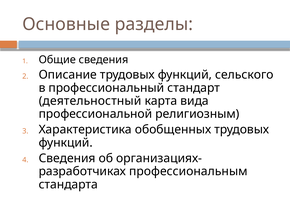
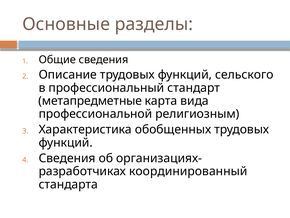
деятельностный: деятельностный -> метапредметные
профессиональным: профессиональным -> координированный
